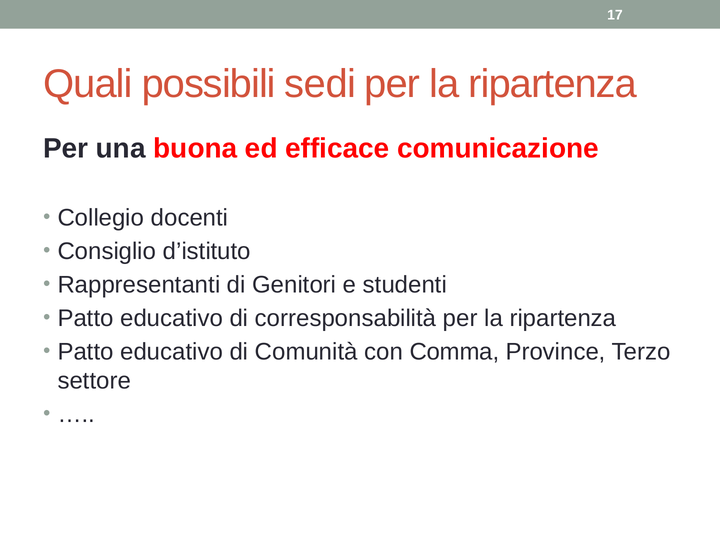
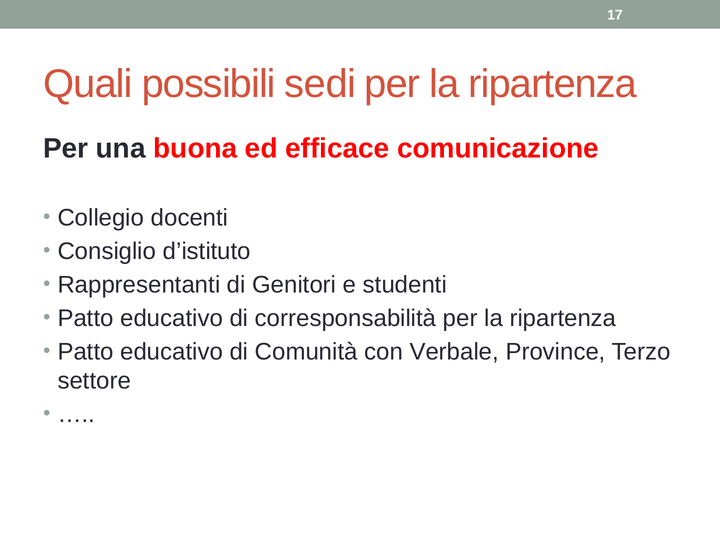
Comma: Comma -> Verbale
